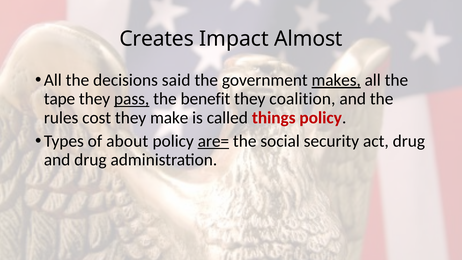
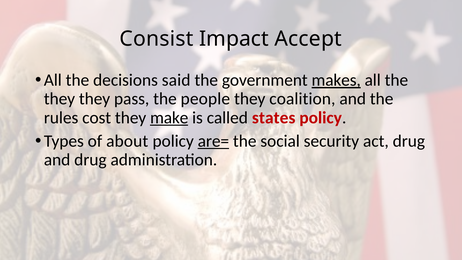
Creates: Creates -> Consist
Almost: Almost -> Accept
tape at (60, 99): tape -> they
pass underline: present -> none
benefit: benefit -> people
make underline: none -> present
things: things -> states
